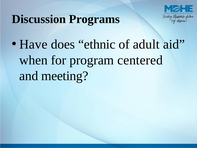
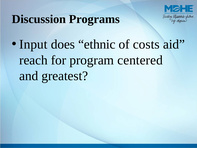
Have: Have -> Input
adult: adult -> costs
when: when -> reach
meeting: meeting -> greatest
